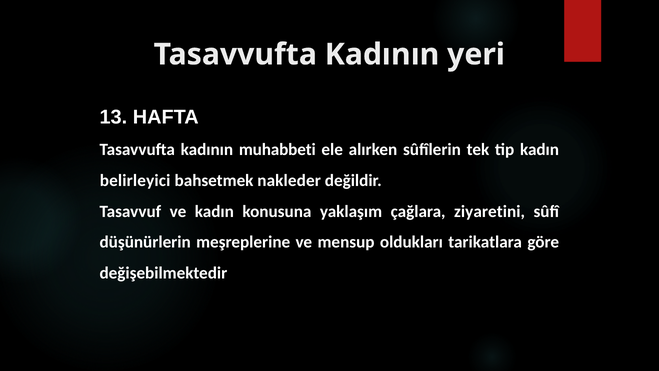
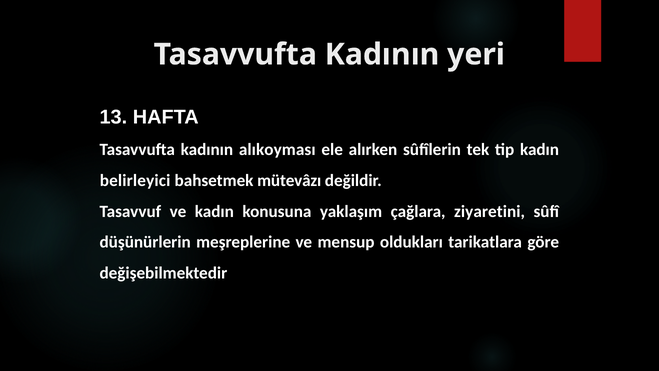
muhabbeti: muhabbeti -> alıkoyması
nakleder: nakleder -> mütevâzı
